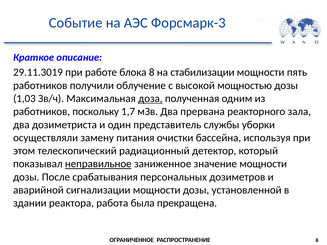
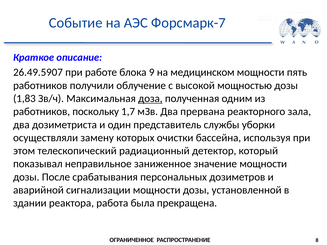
Форсмарк-3: Форсмарк-3 -> Форсмарк-7
29.11.3019: 29.11.3019 -> 26.49.5907
блока 8: 8 -> 9
стабилизации: стабилизации -> медицинском
1,03: 1,03 -> 1,83
питания: питания -> которых
неправильное underline: present -> none
